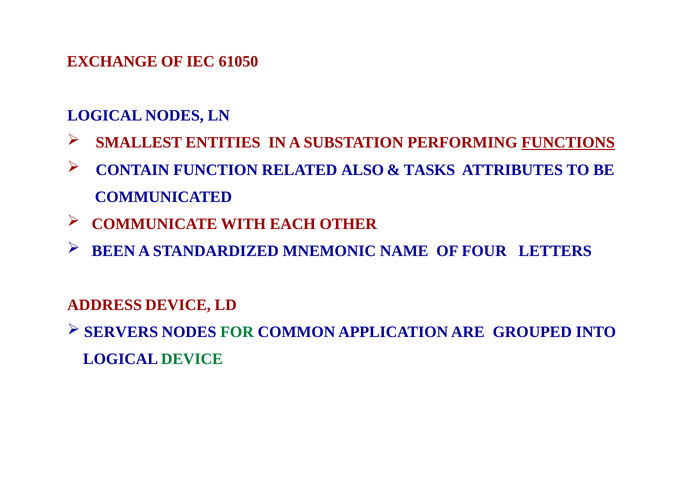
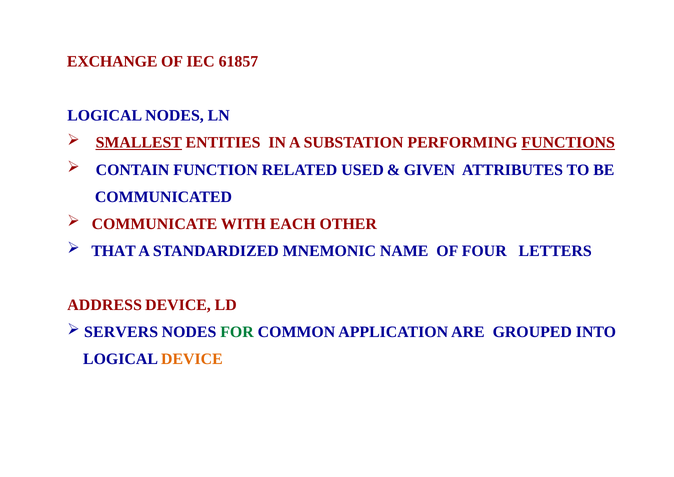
61050: 61050 -> 61857
SMALLEST underline: none -> present
ALSO: ALSO -> USED
TASKS: TASKS -> GIVEN
BEEN: BEEN -> THAT
DEVICE at (192, 359) colour: green -> orange
